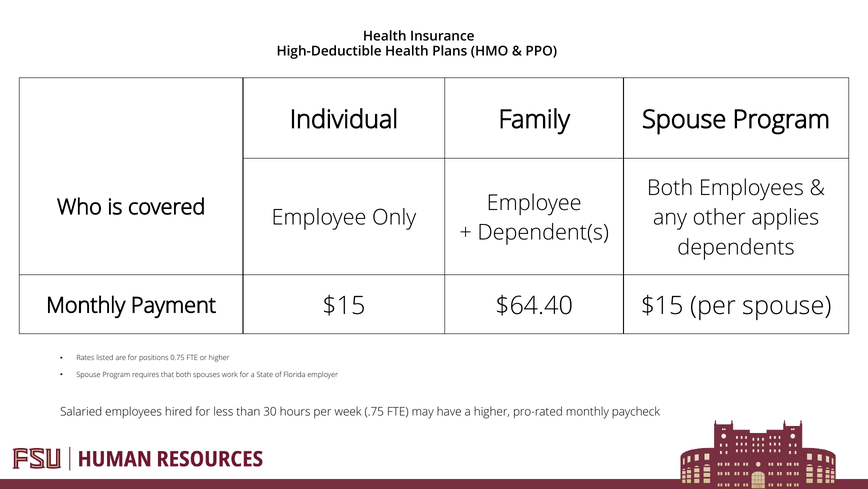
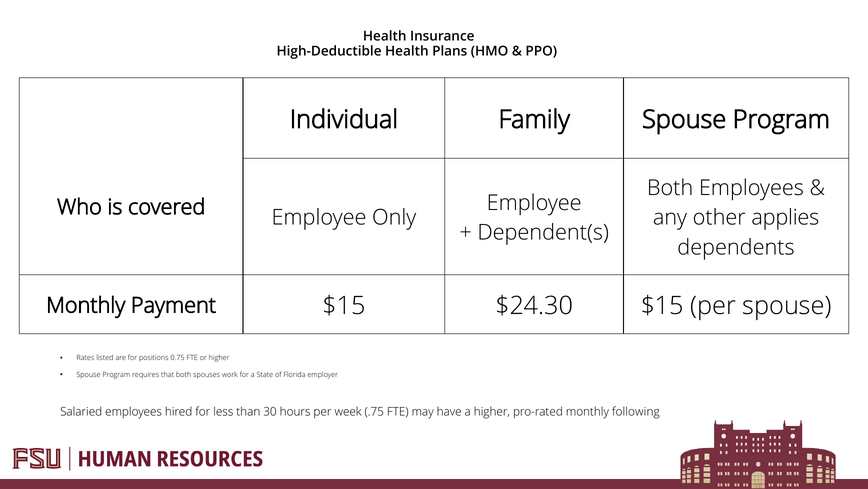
$64.40: $64.40 -> $24.30
paycheck: paycheck -> following
